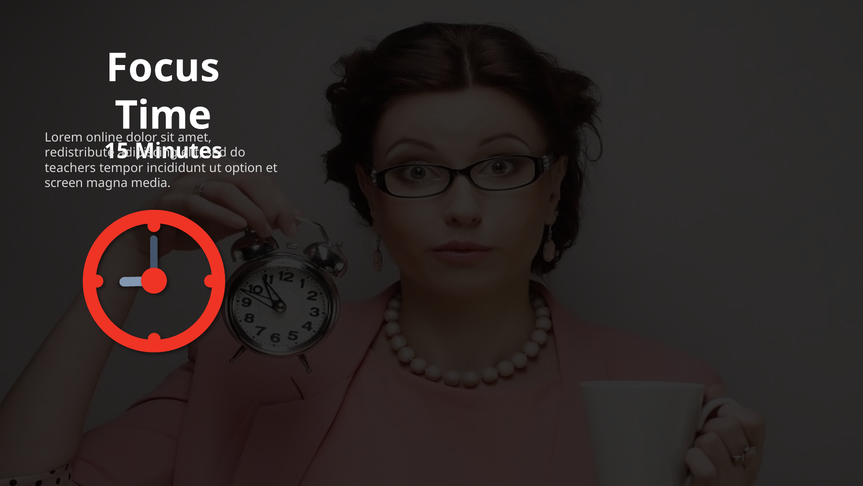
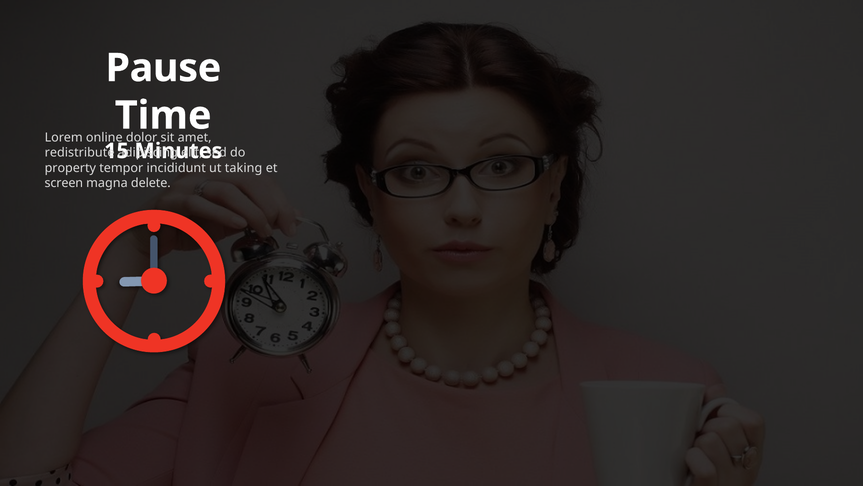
Focus: Focus -> Pause
teachers: teachers -> property
option: option -> taking
media: media -> delete
